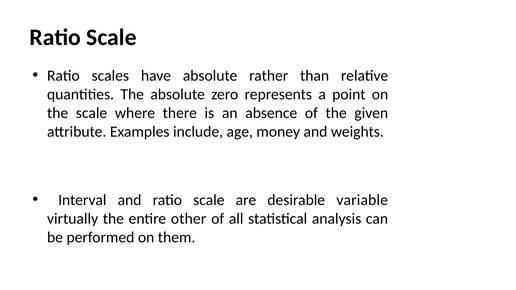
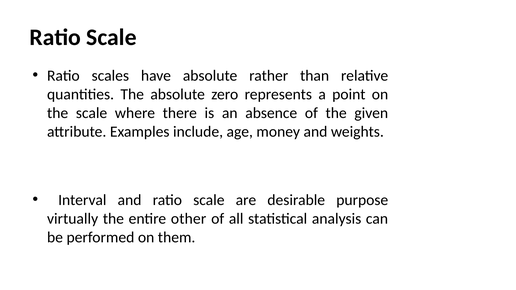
variable: variable -> purpose
